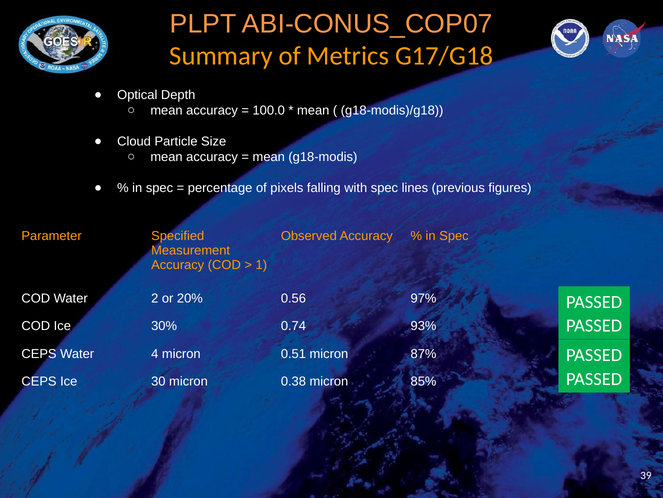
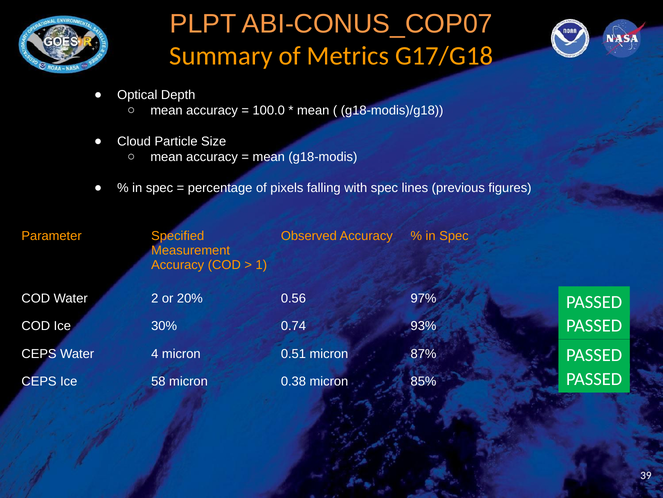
30: 30 -> 58
